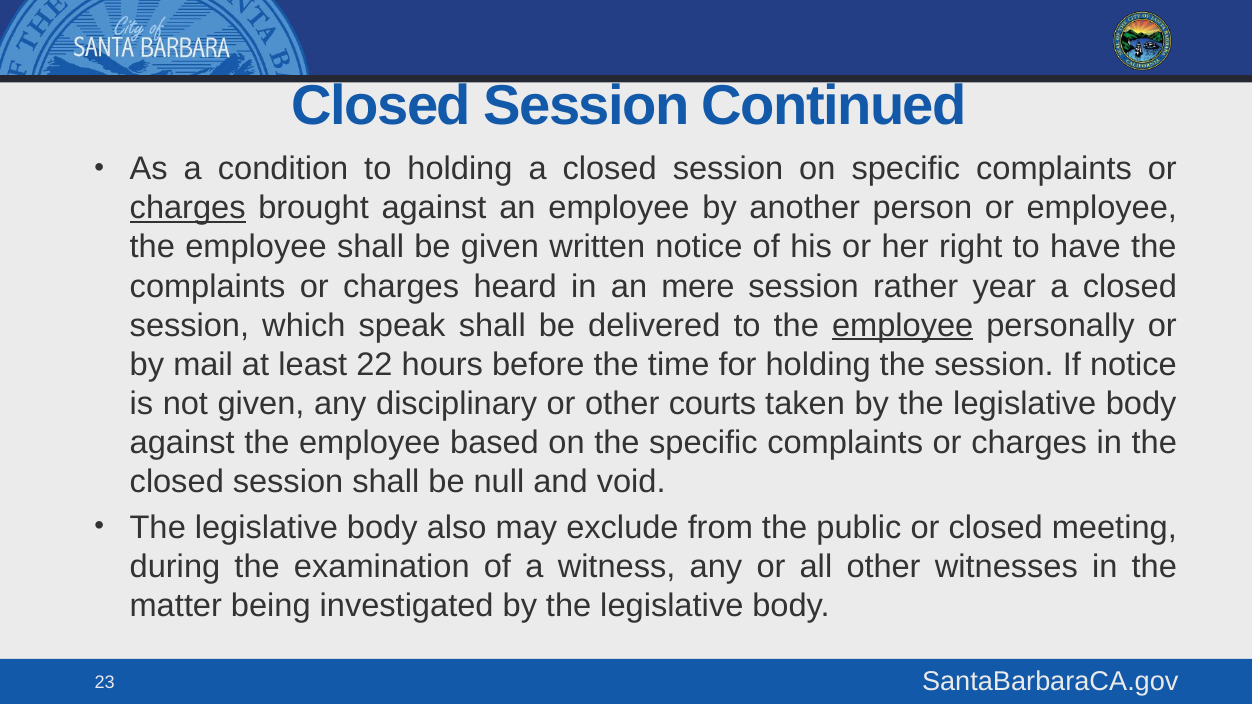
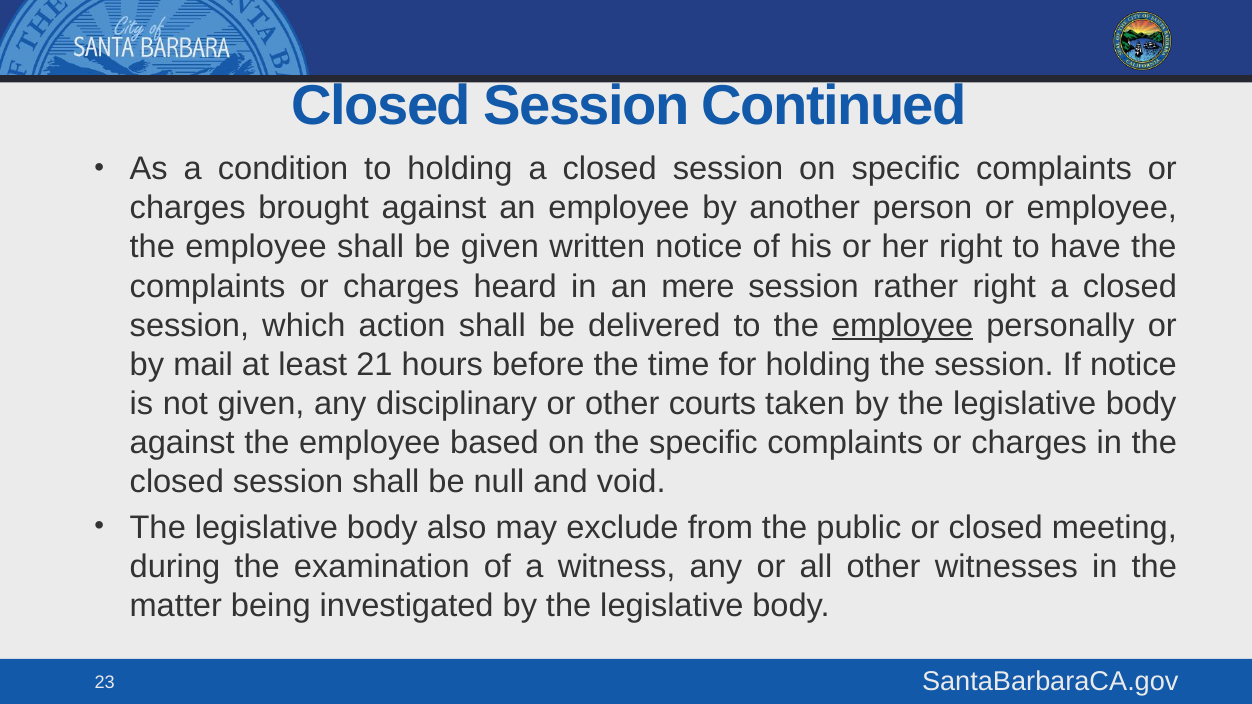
charges at (188, 208) underline: present -> none
rather year: year -> right
speak: speak -> action
22: 22 -> 21
